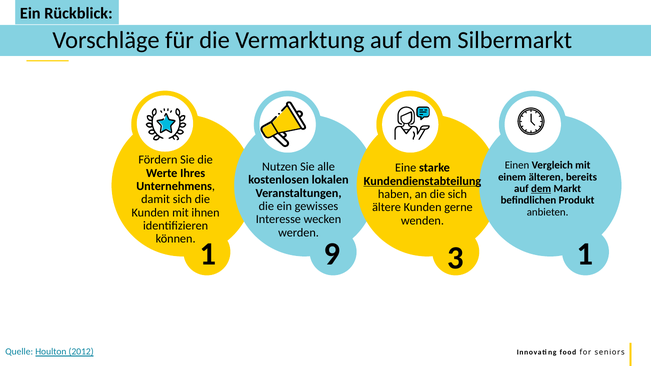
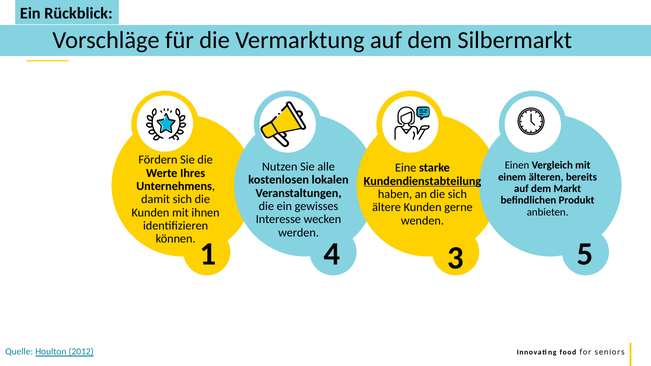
dem at (541, 189) underline: present -> none
9: 9 -> 4
3 1: 1 -> 5
